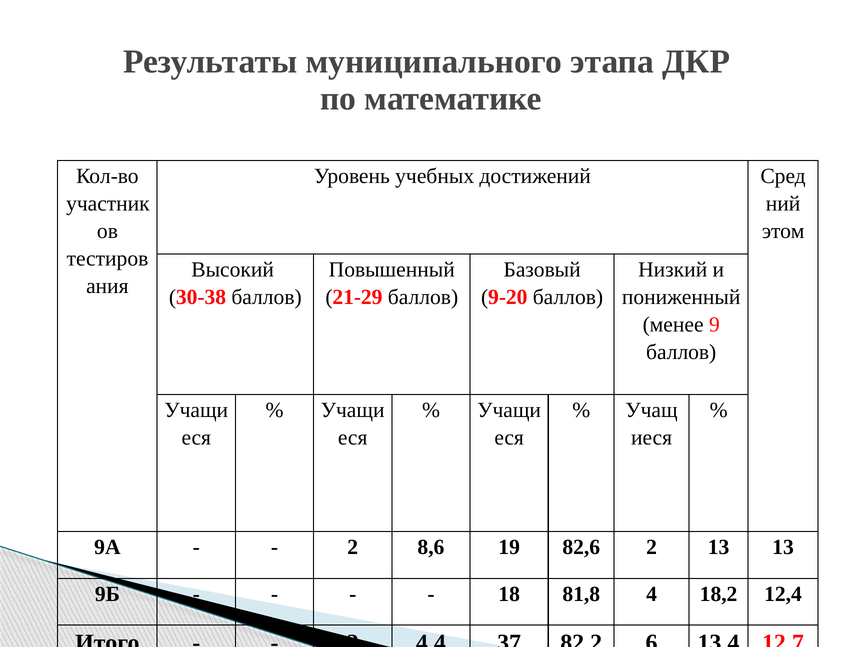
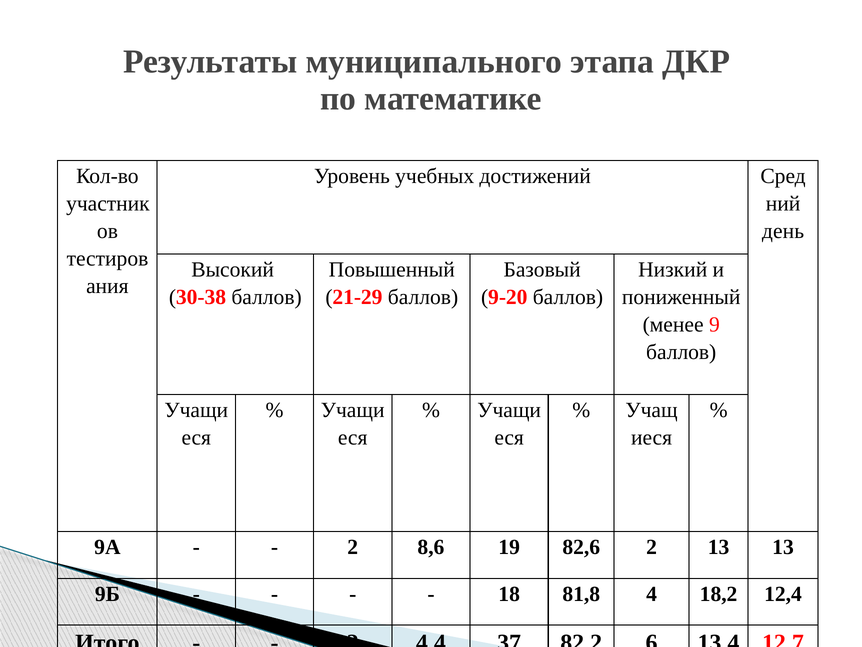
этом: этом -> день
